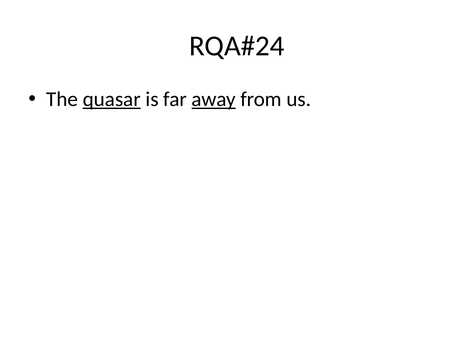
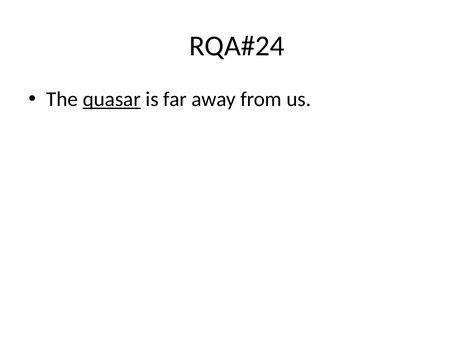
away underline: present -> none
